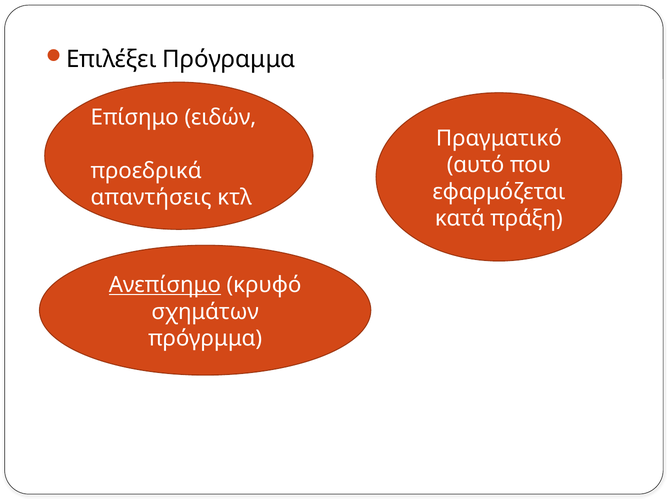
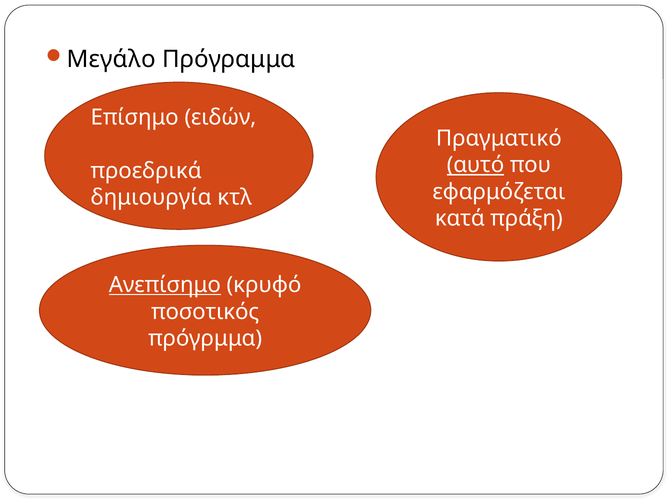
Επιλέξει: Επιλέξει -> Μεγάλο
αυτό underline: none -> present
απαντήσεις: απαντήσεις -> δημιουργία
σχημάτων: σχημάτων -> ποσοτικός
